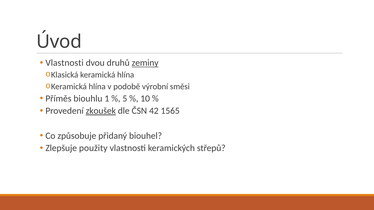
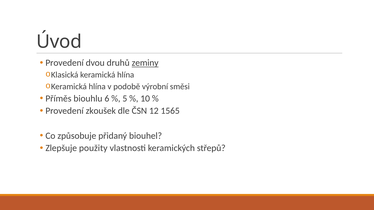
Vlastnosti at (65, 63): Vlastnosti -> Provedení
1: 1 -> 6
zkoušek underline: present -> none
42: 42 -> 12
